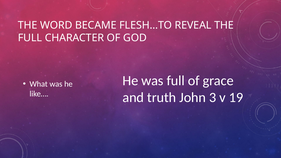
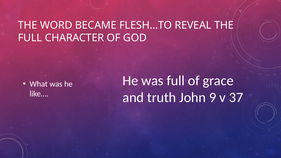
3: 3 -> 9
19: 19 -> 37
